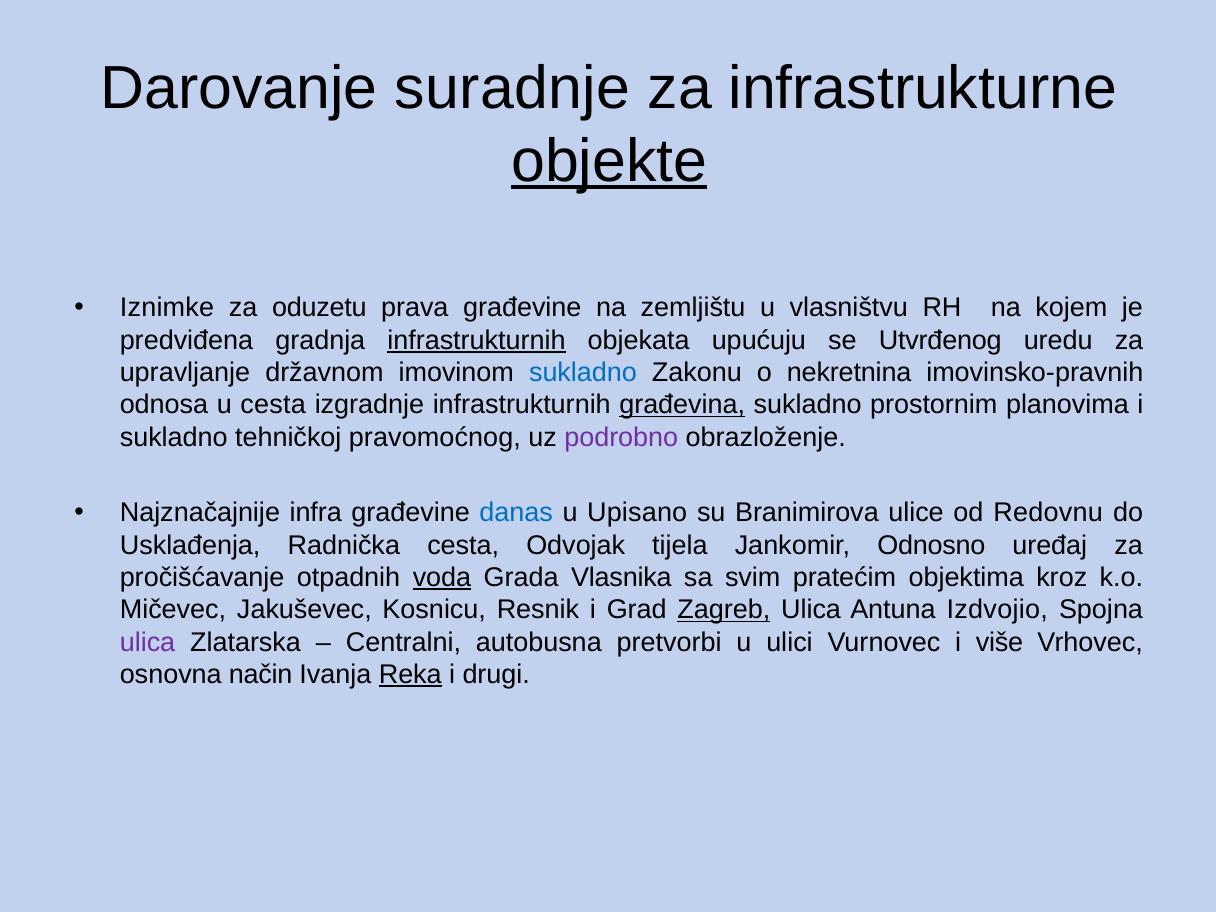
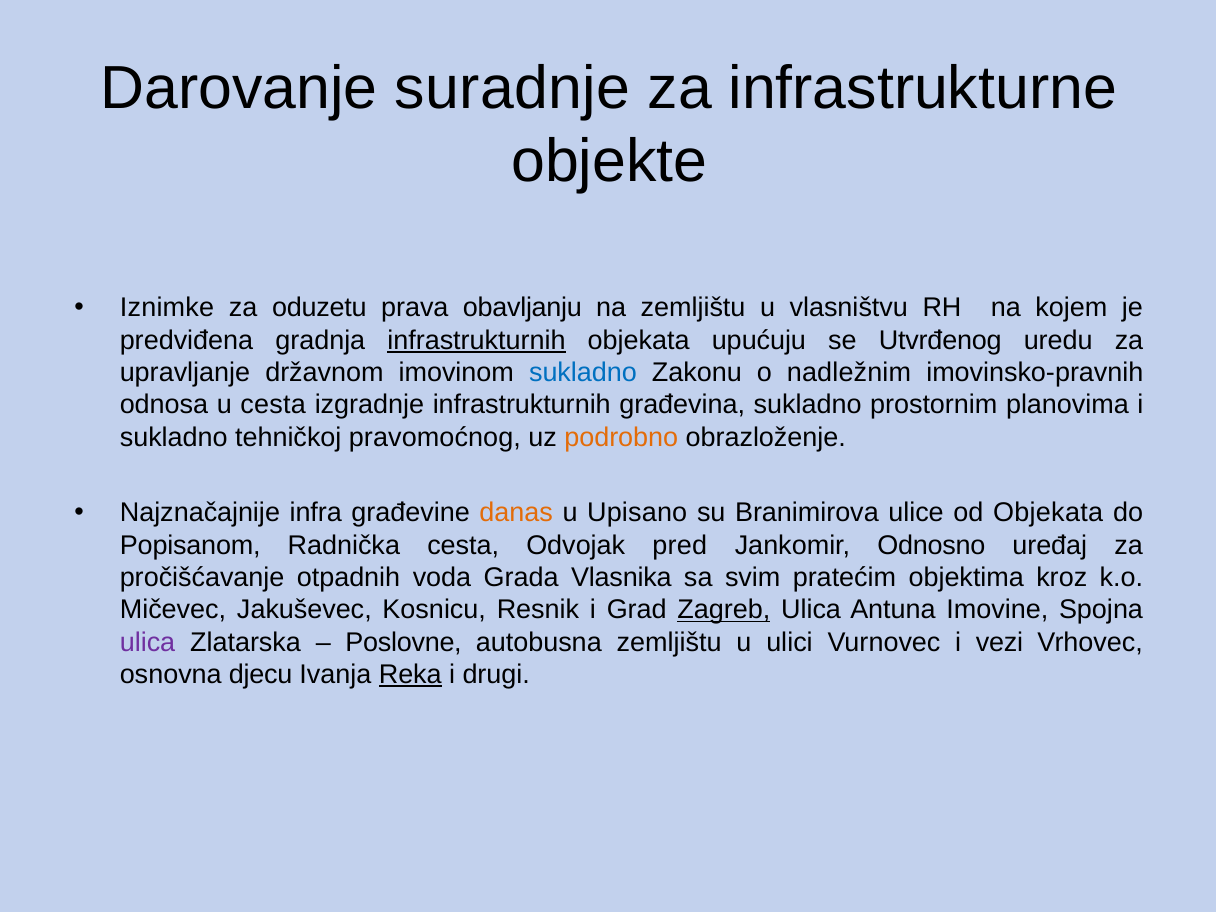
objekte underline: present -> none
prava građevine: građevine -> obavljanju
nekretnina: nekretnina -> nadležnim
građevina underline: present -> none
podrobno colour: purple -> orange
danas colour: blue -> orange
od Redovnu: Redovnu -> Objekata
Usklađenja: Usklađenja -> Popisanom
tijela: tijela -> pred
voda underline: present -> none
Izdvojio: Izdvojio -> Imovine
Centralni: Centralni -> Poslovne
autobusna pretvorbi: pretvorbi -> zemljištu
više: više -> vezi
način: način -> djecu
